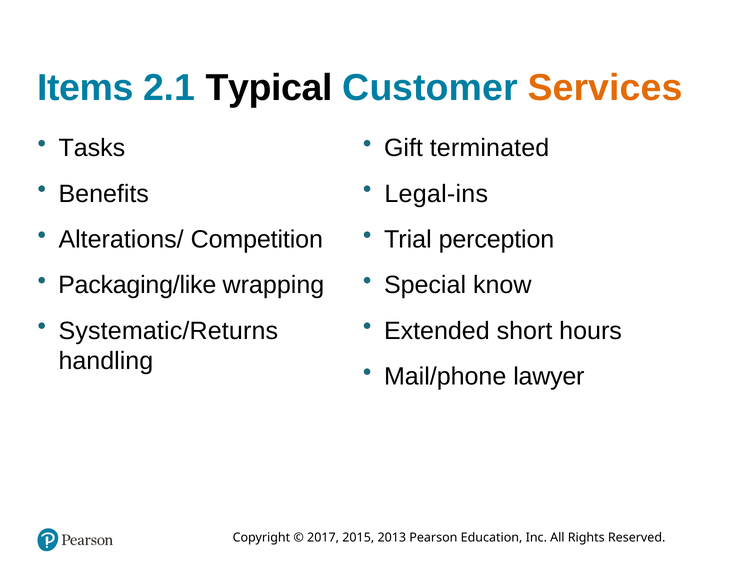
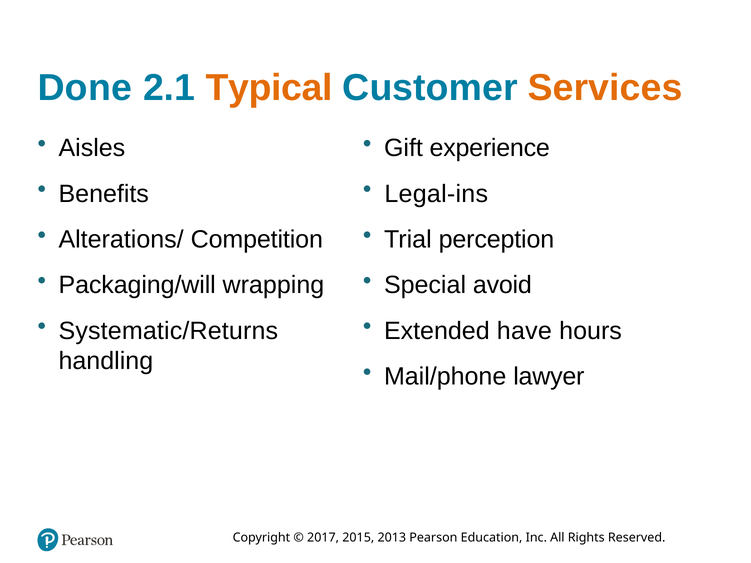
Items: Items -> Done
Typical colour: black -> orange
Tasks: Tasks -> Aisles
terminated: terminated -> experience
Packaging/like: Packaging/like -> Packaging/will
know: know -> avoid
short: short -> have
